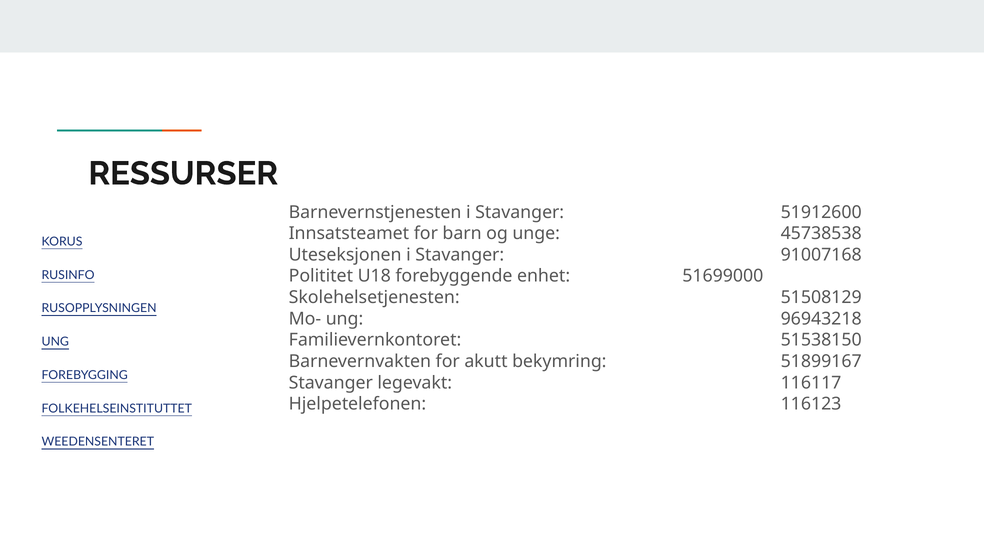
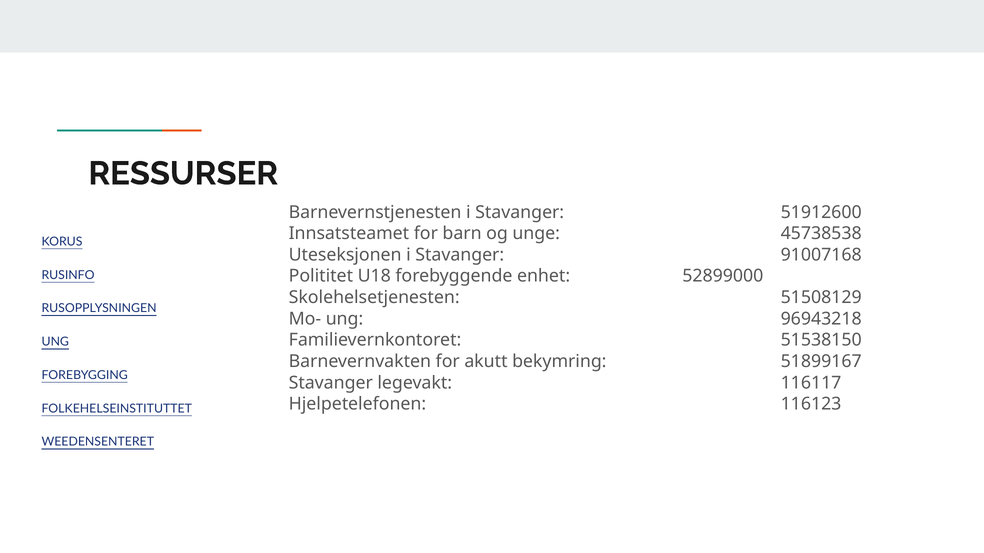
51699000: 51699000 -> 52899000
